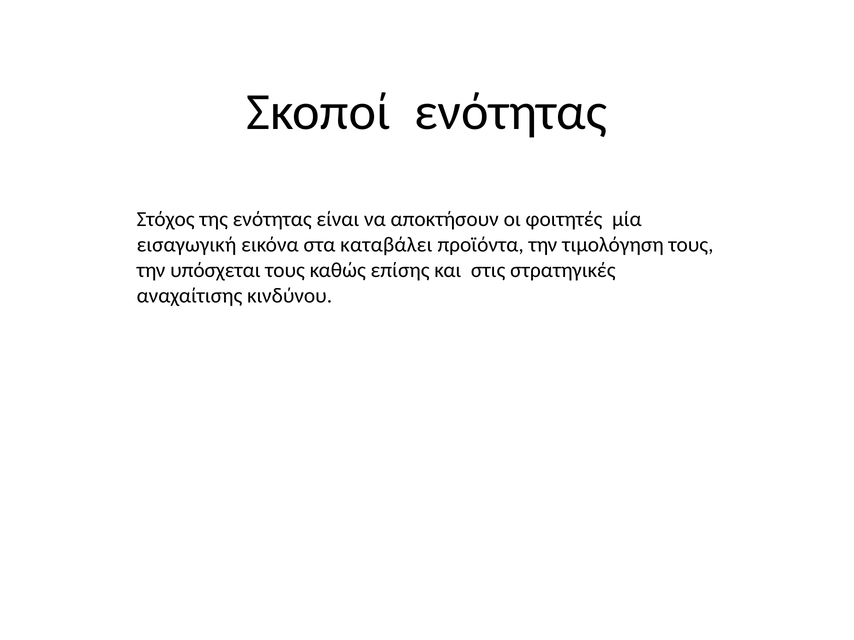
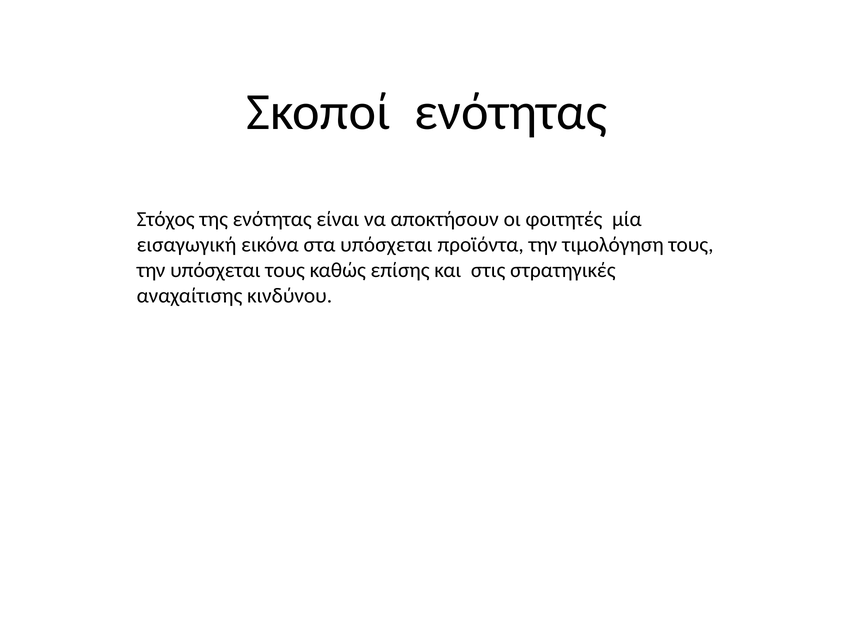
στα καταβάλει: καταβάλει -> υπόσχεται
